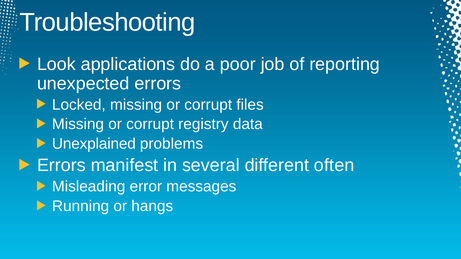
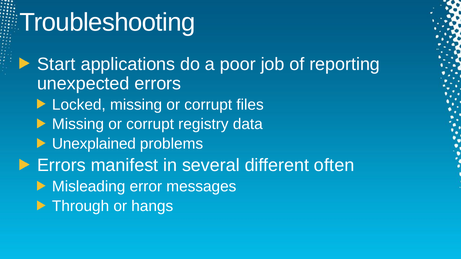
Look: Look -> Start
Running: Running -> Through
